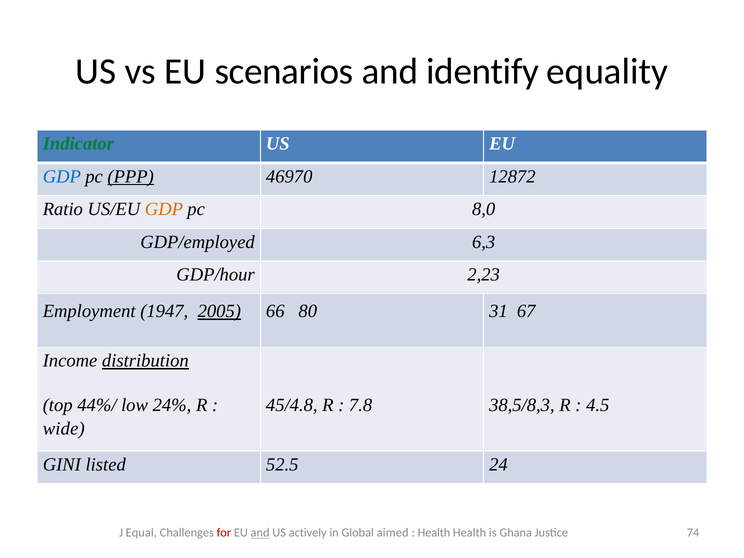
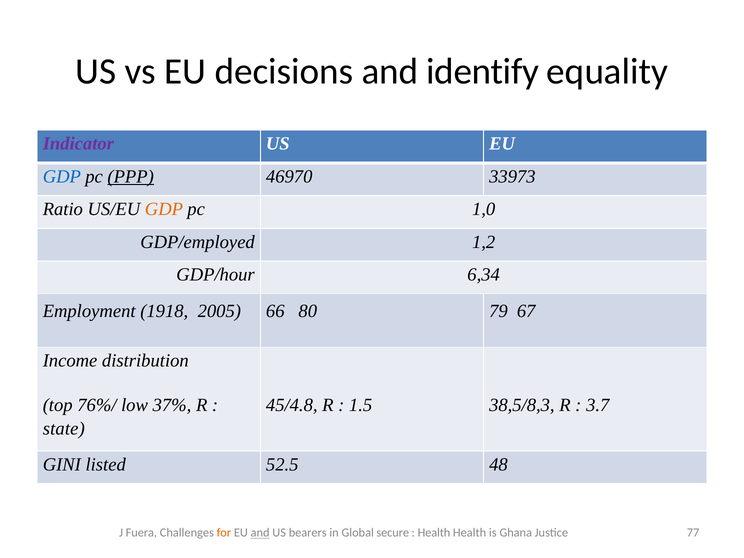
scenarios: scenarios -> decisions
Indicator colour: green -> purple
12872: 12872 -> 33973
8,0: 8,0 -> 1,0
6,3: 6,3 -> 1,2
2,23: 2,23 -> 6,34
1947: 1947 -> 1918
2005 underline: present -> none
31: 31 -> 79
distribution underline: present -> none
44%/: 44%/ -> 76%/
24%: 24% -> 37%
7.8: 7.8 -> 1.5
4.5: 4.5 -> 3.7
wide: wide -> state
24: 24 -> 48
Equal: Equal -> Fuera
for colour: red -> orange
actively: actively -> bearers
aimed: aimed -> secure
74: 74 -> 77
